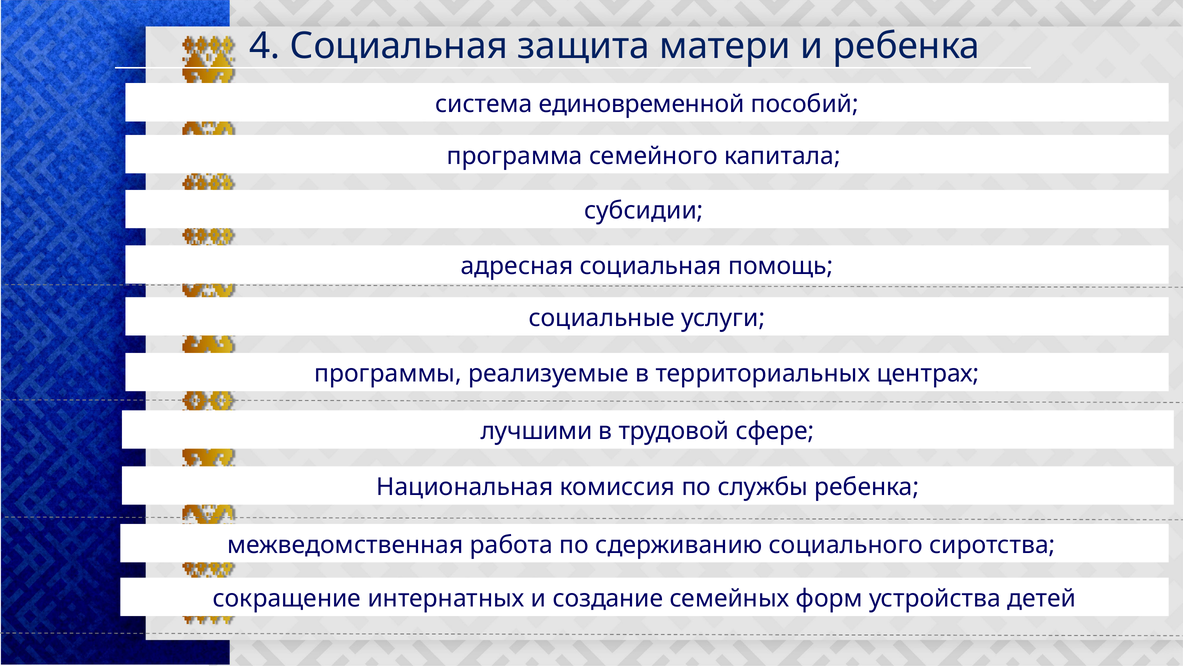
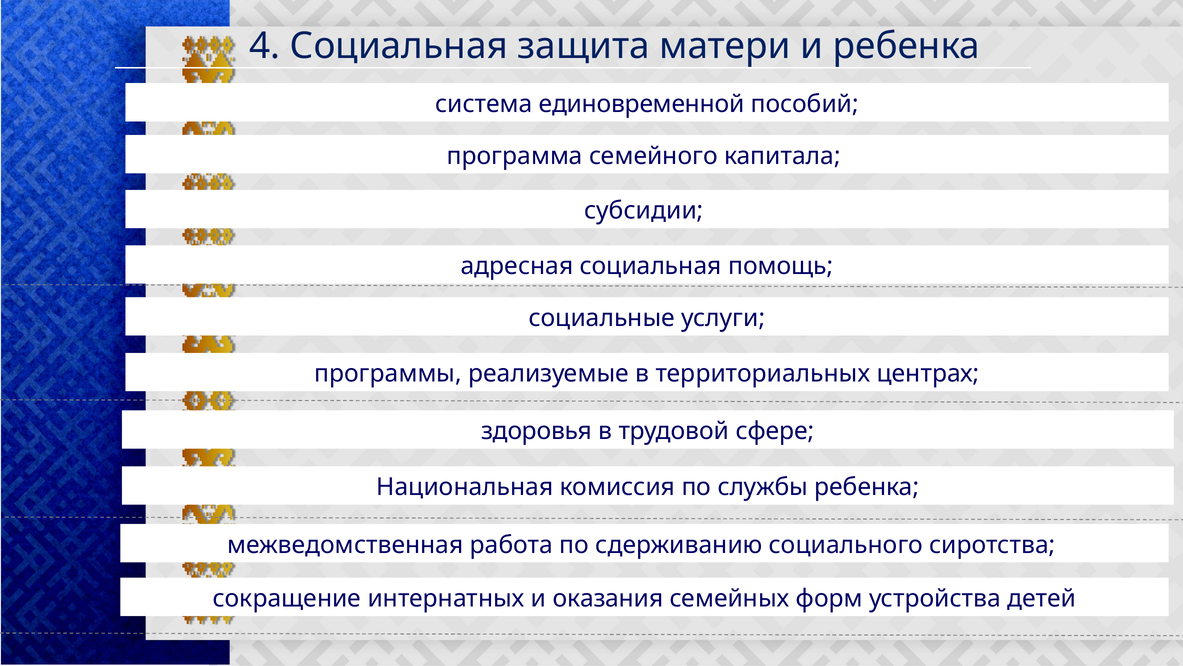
лучшими: лучшими -> здоровья
создание: создание -> оказания
